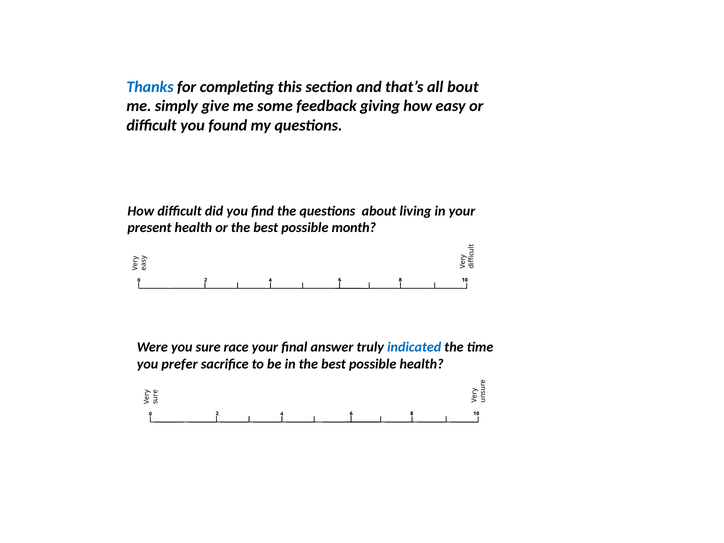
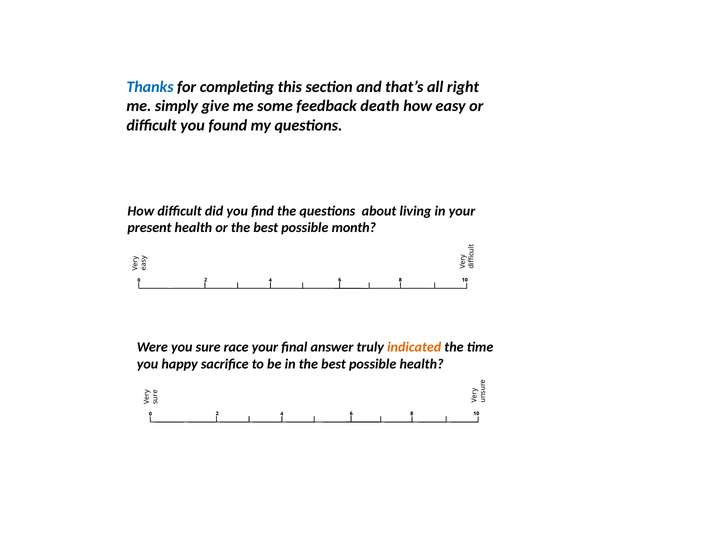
bout: bout -> right
giving: giving -> death
indicated colour: blue -> orange
prefer: prefer -> happy
